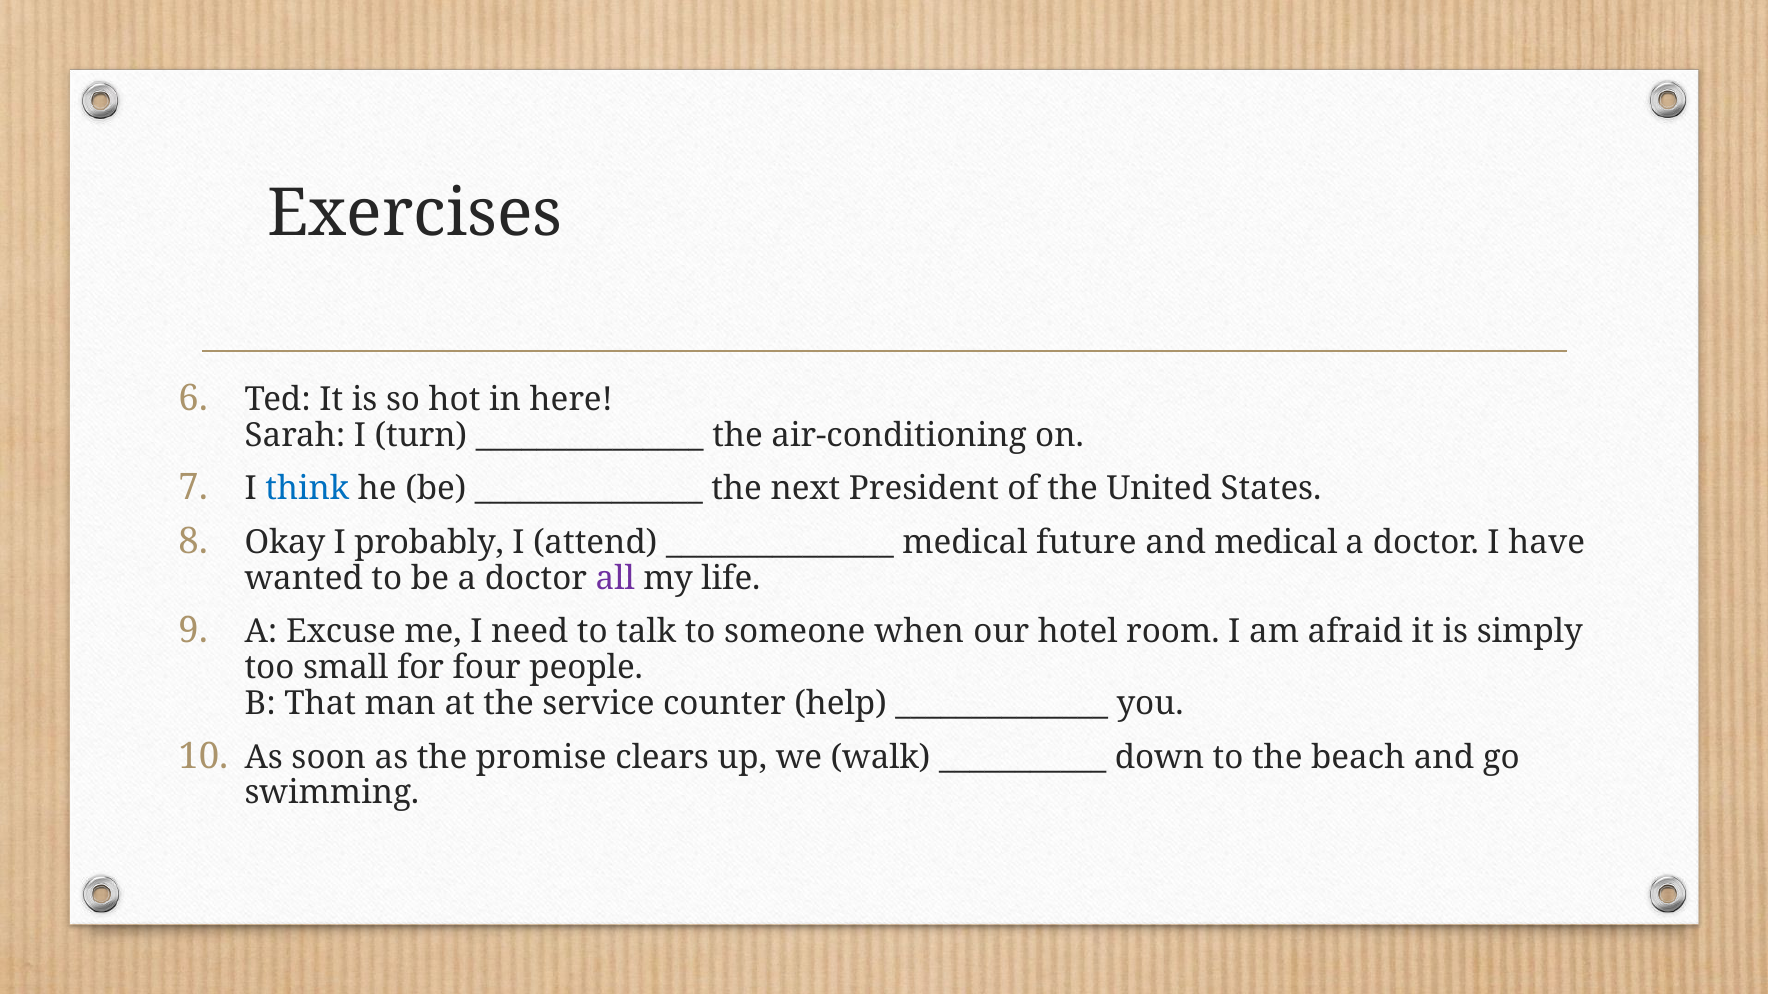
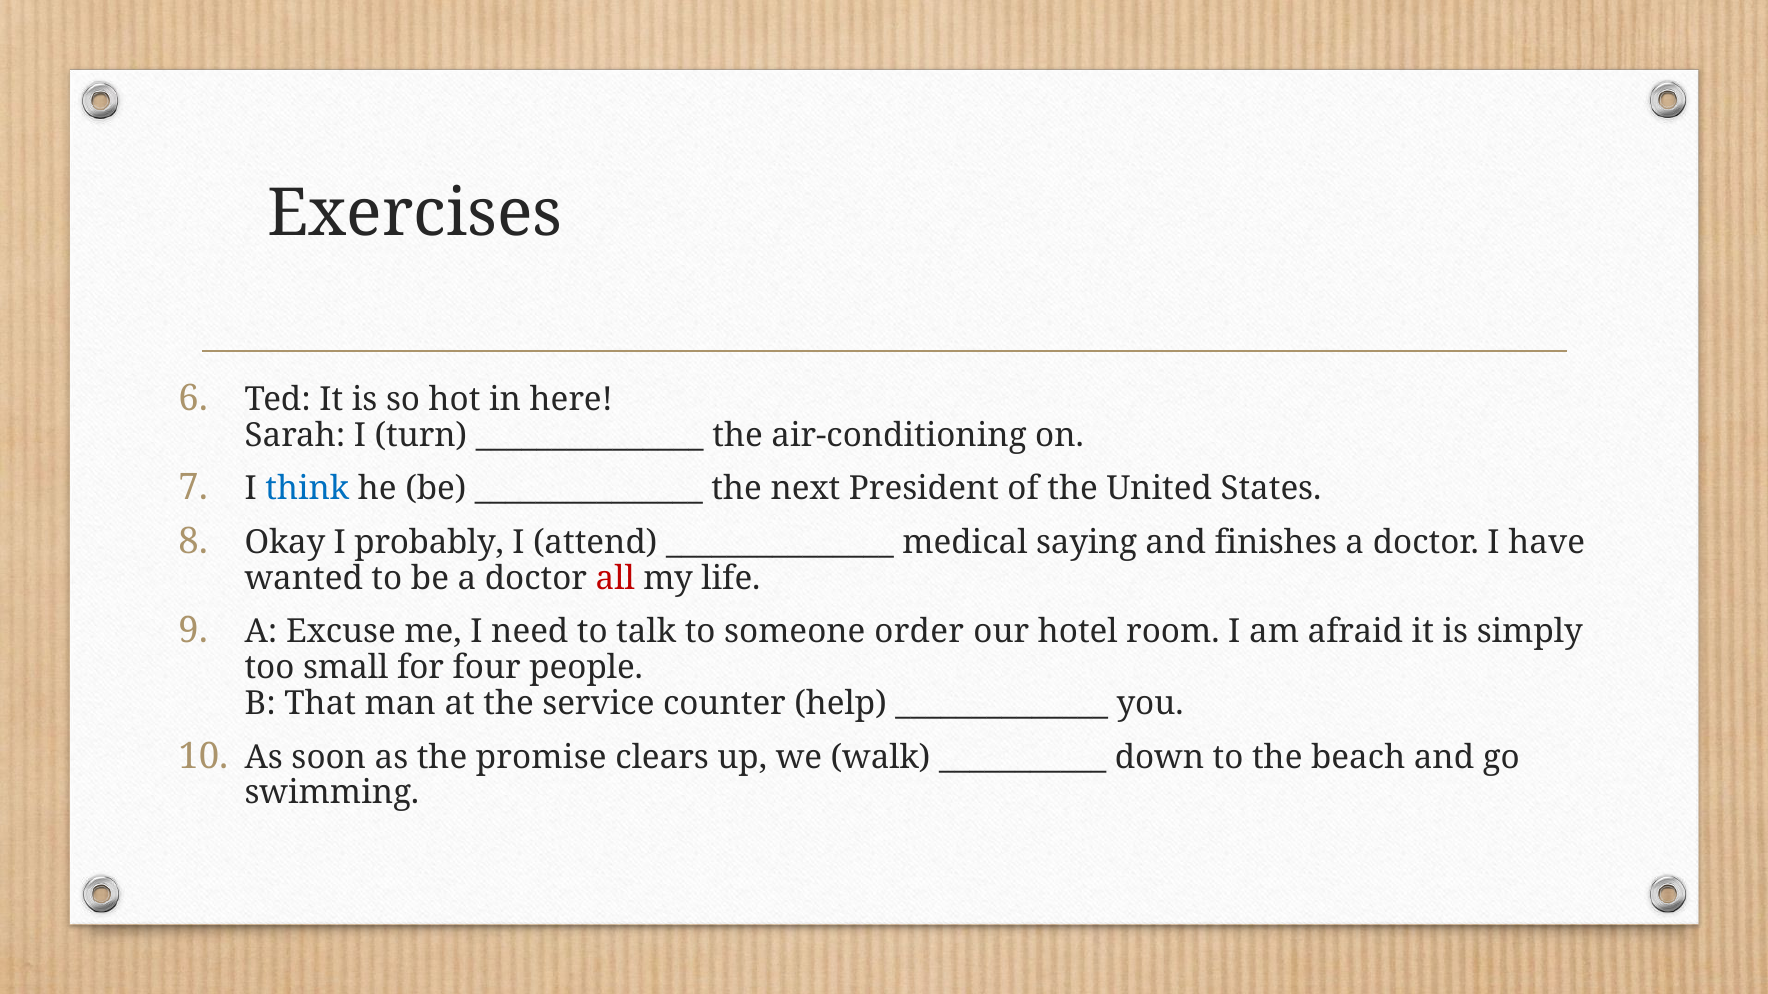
future: future -> saying
and medical: medical -> finishes
all colour: purple -> red
when: when -> order
